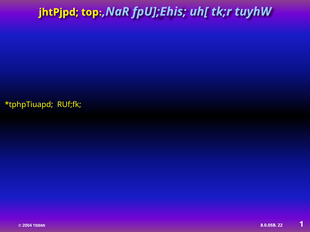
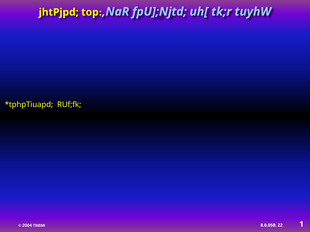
fpU];Ehis: fpU];Ehis -> fpU];Njtd
